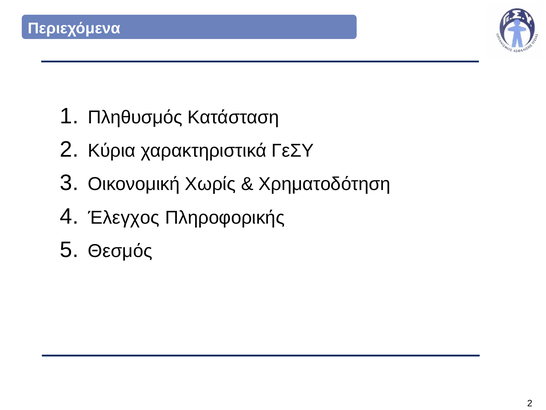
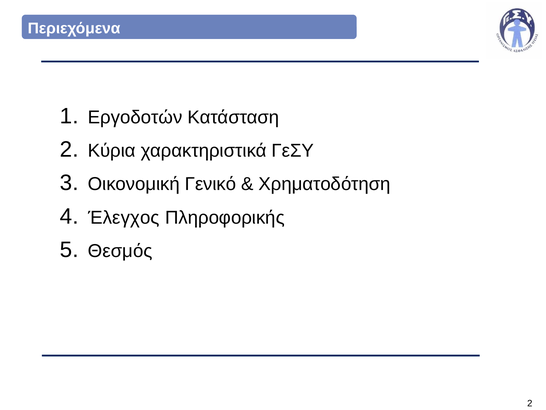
Πληθυσμός: Πληθυσμός -> Εργοδοτών
Χωρίς: Χωρίς -> Γενικό
